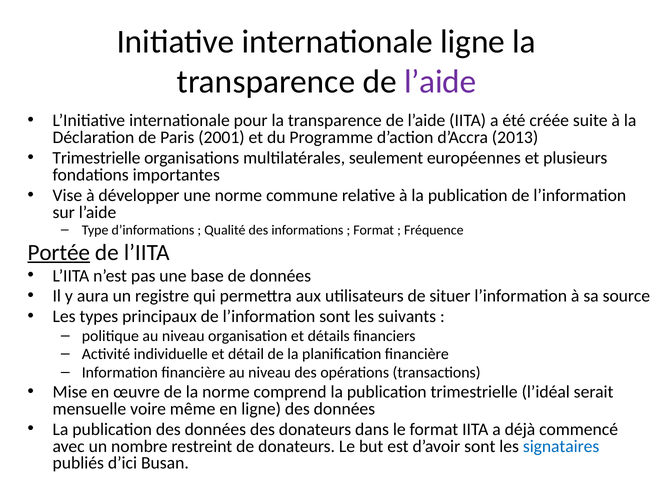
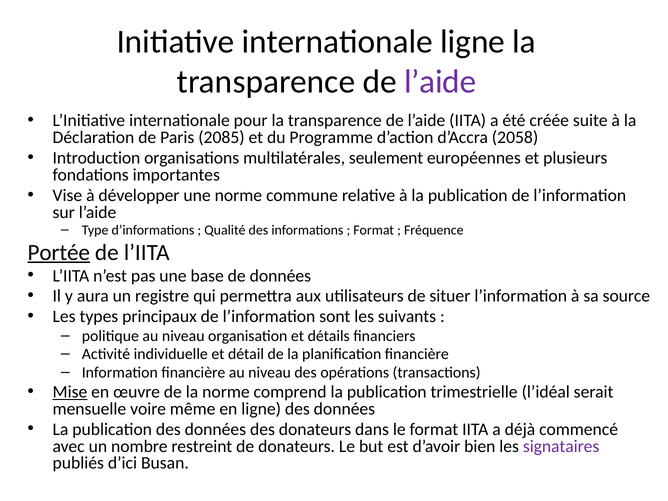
2001: 2001 -> 2085
2013: 2013 -> 2058
Trimestrielle at (96, 158): Trimestrielle -> Introduction
Mise underline: none -> present
d’avoir sont: sont -> bien
signataires colour: blue -> purple
